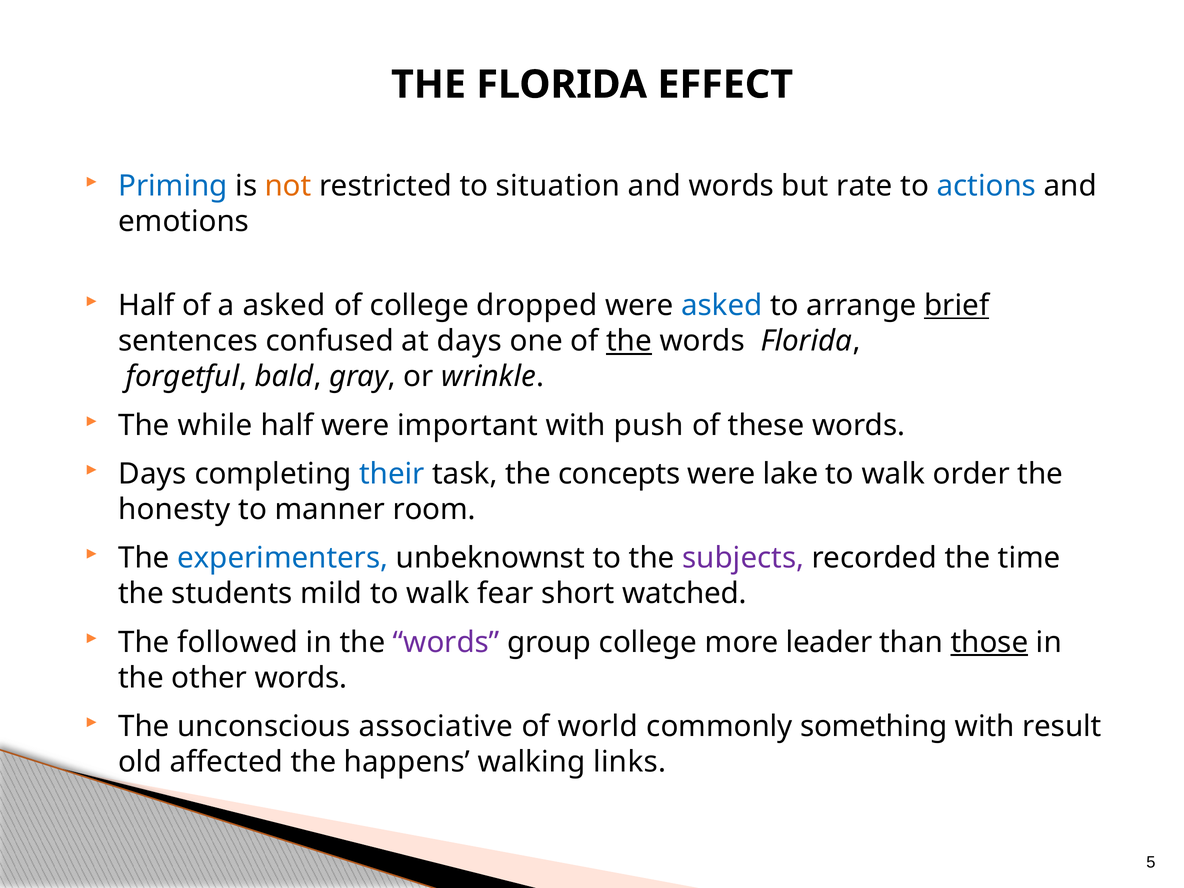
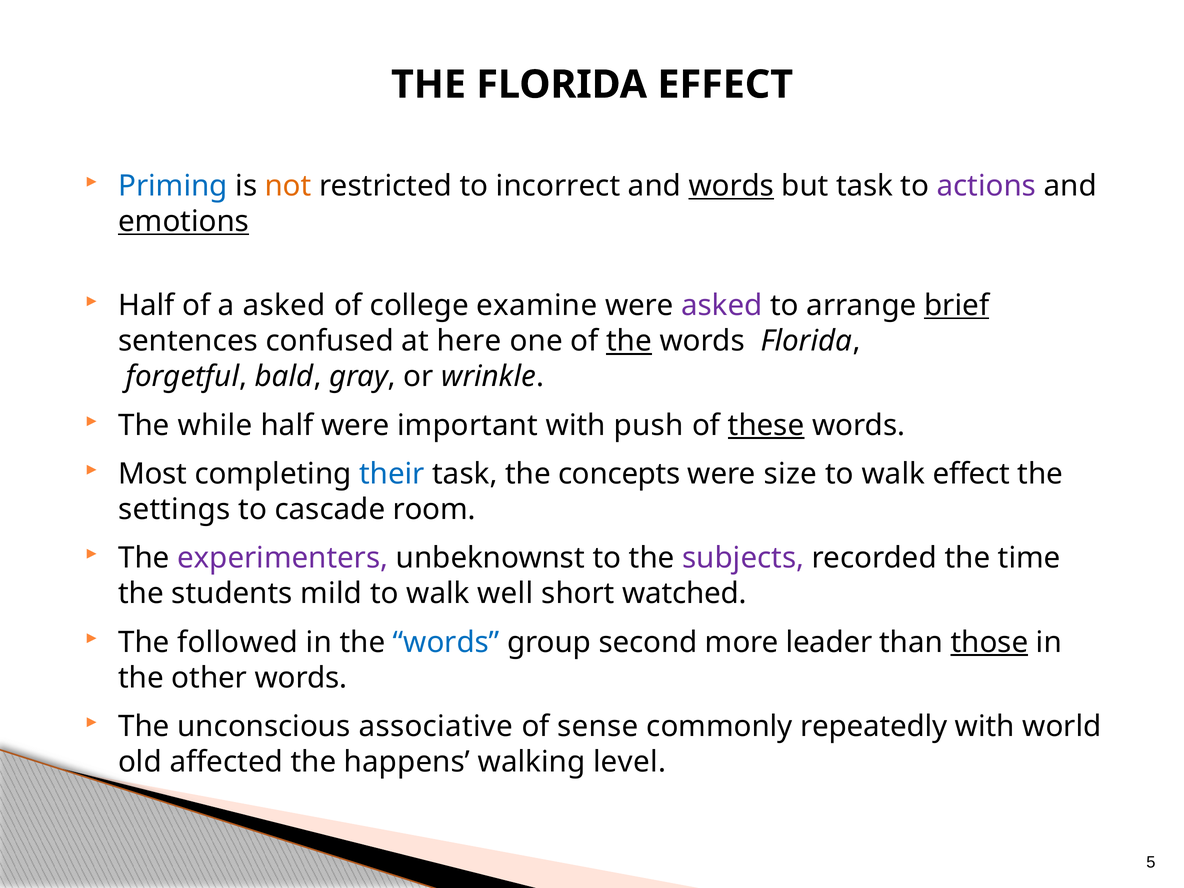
situation: situation -> incorrect
words at (731, 186) underline: none -> present
but rate: rate -> task
actions colour: blue -> purple
emotions underline: none -> present
dropped: dropped -> examine
asked at (722, 306) colour: blue -> purple
at days: days -> here
these underline: none -> present
Days at (152, 474): Days -> Most
lake: lake -> size
walk order: order -> effect
honesty: honesty -> settings
manner: manner -> cascade
experimenters colour: blue -> purple
fear: fear -> well
words at (446, 642) colour: purple -> blue
group college: college -> second
world: world -> sense
something: something -> repeatedly
result: result -> world
links: links -> level
